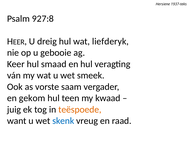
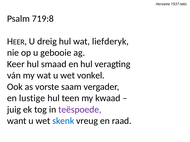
927:8: 927:8 -> 719:8
smeek: smeek -> vonkel
gekom: gekom -> lustige
teëspoede colour: orange -> purple
